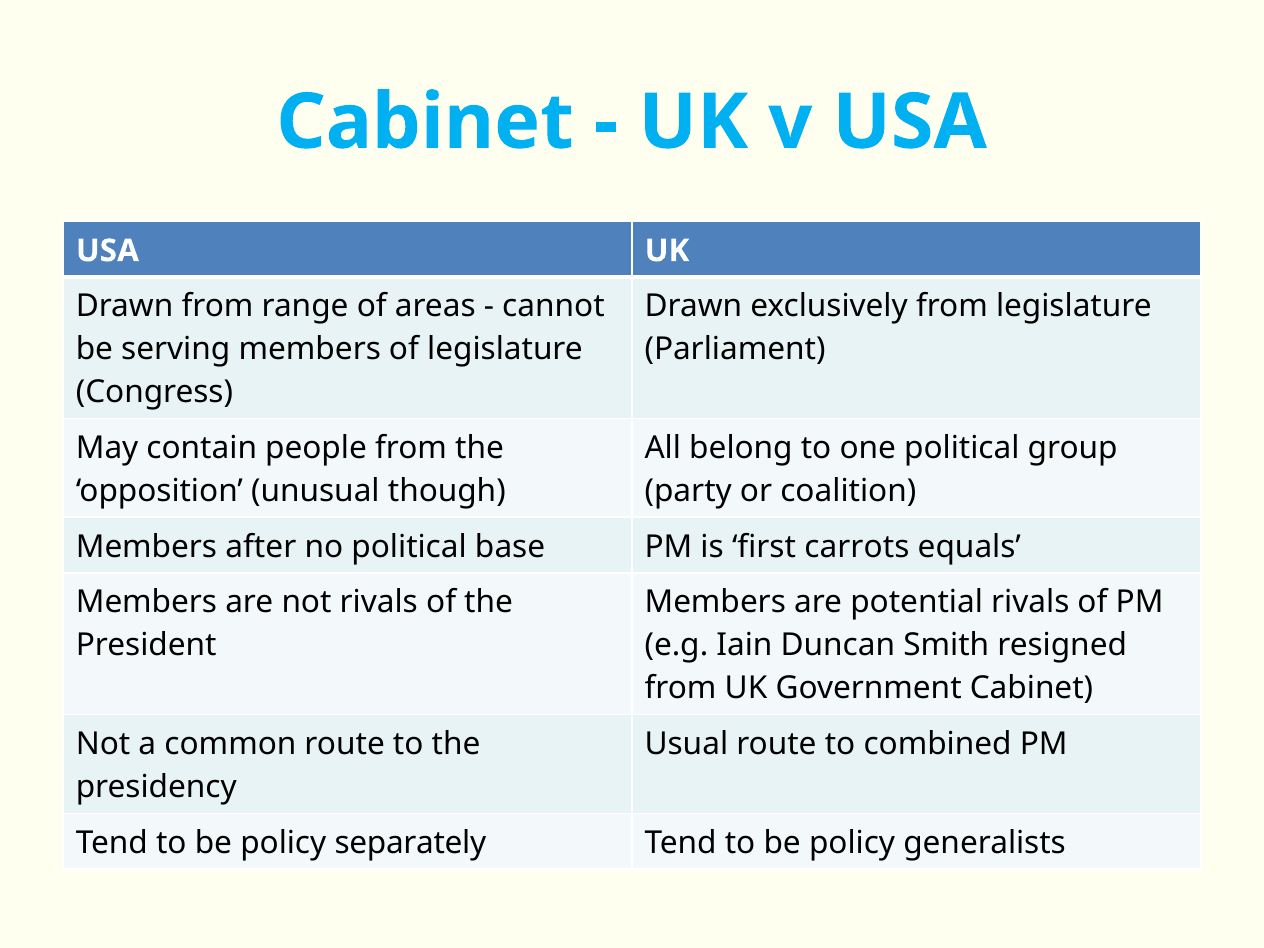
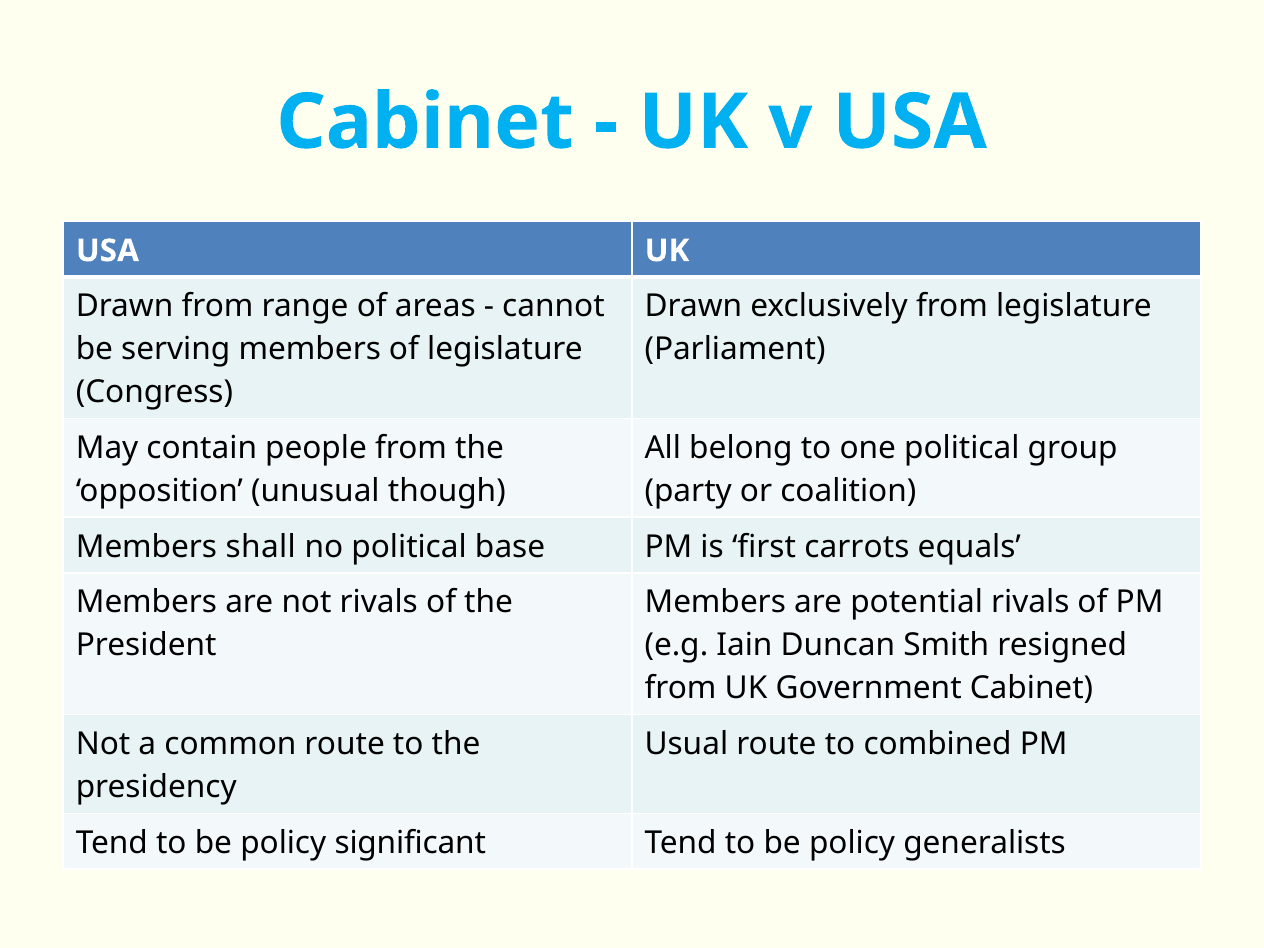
after: after -> shall
separately: separately -> significant
